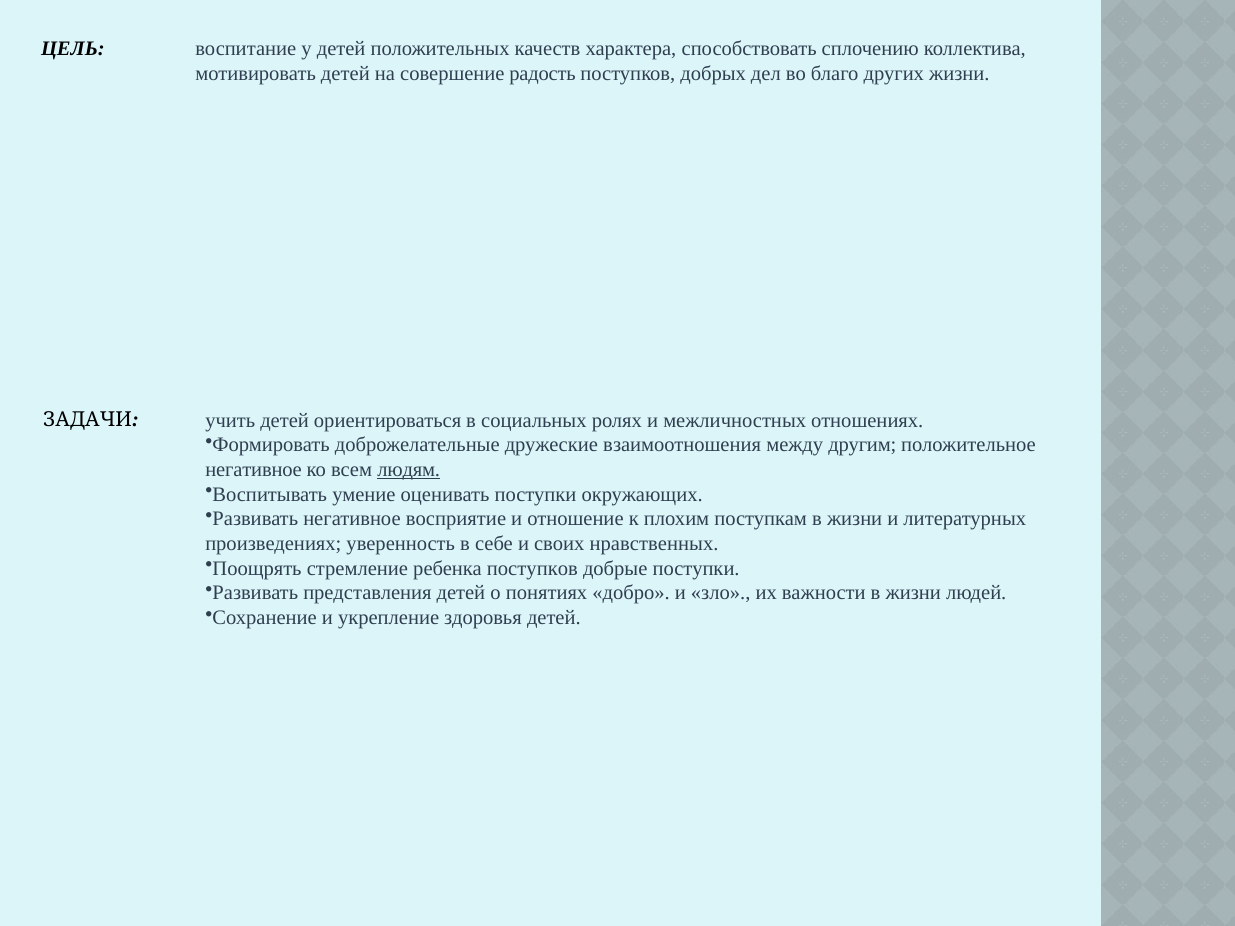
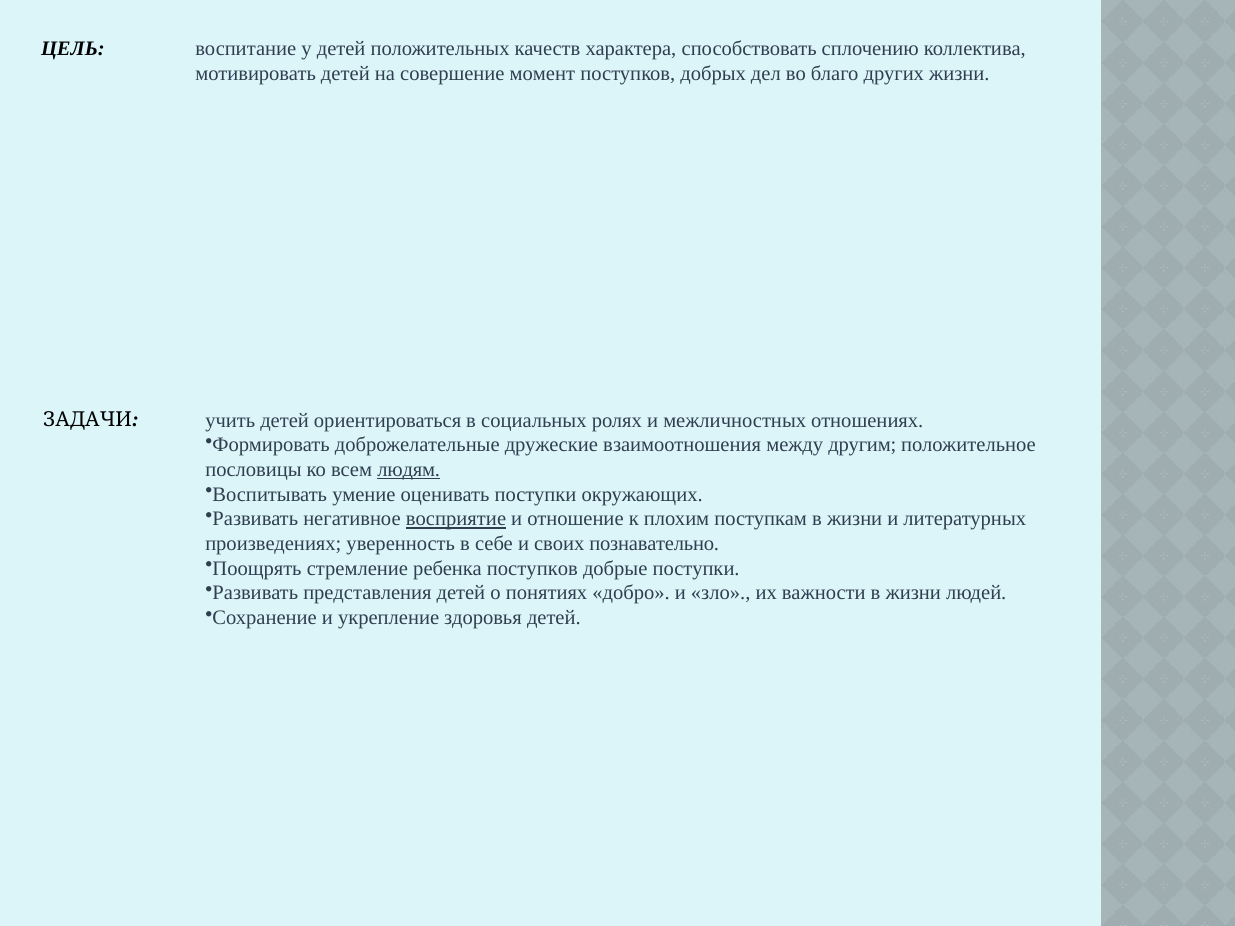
радость: радость -> момент
негативное at (254, 470): негативное -> пословицы
восприятие underline: none -> present
нравственных: нравственных -> познавательно
